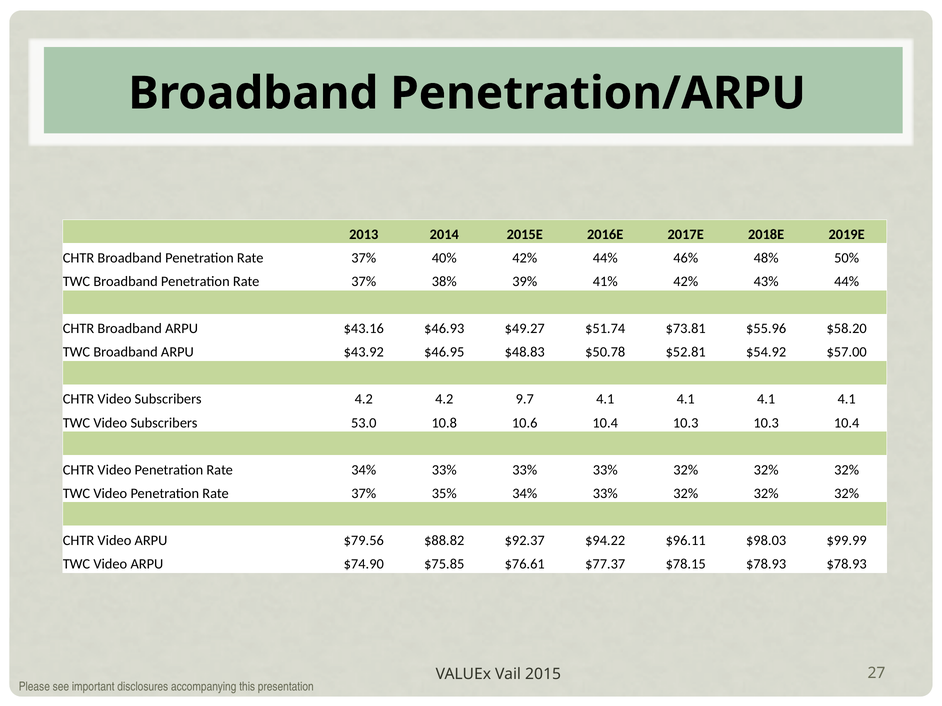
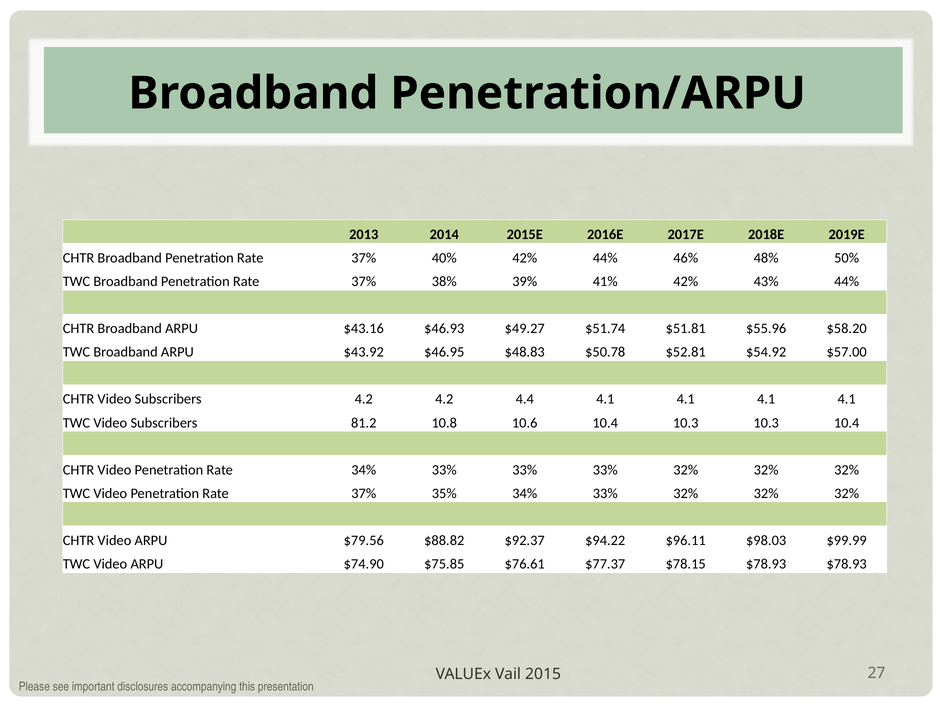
$73.81: $73.81 -> $51.81
9.7: 9.7 -> 4.4
53.0: 53.0 -> 81.2
